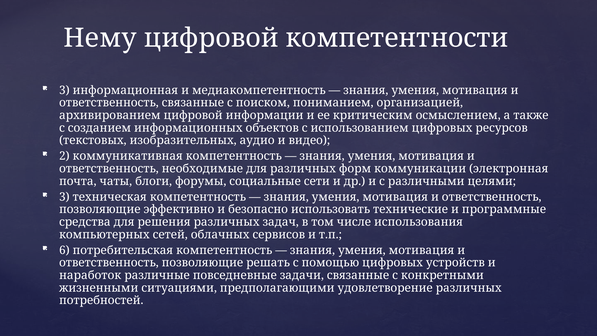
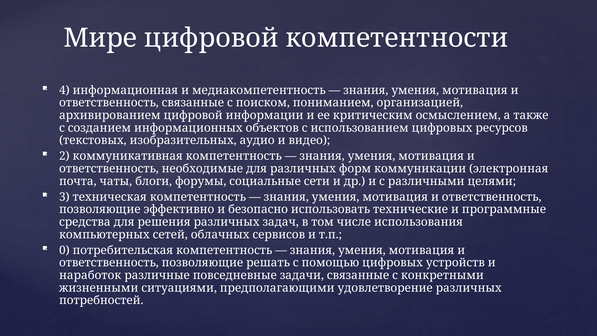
Нему: Нему -> Мире
3 at (64, 90): 3 -> 4
6: 6 -> 0
